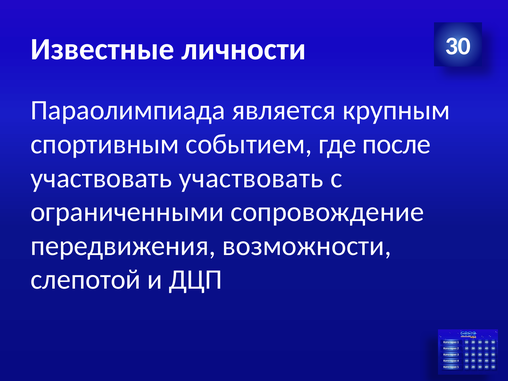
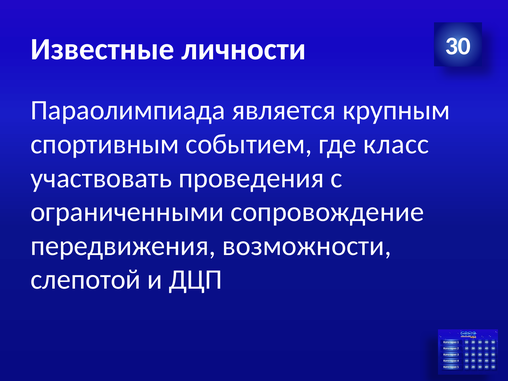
после: после -> класс
участвовать участвовать: участвовать -> проведения
